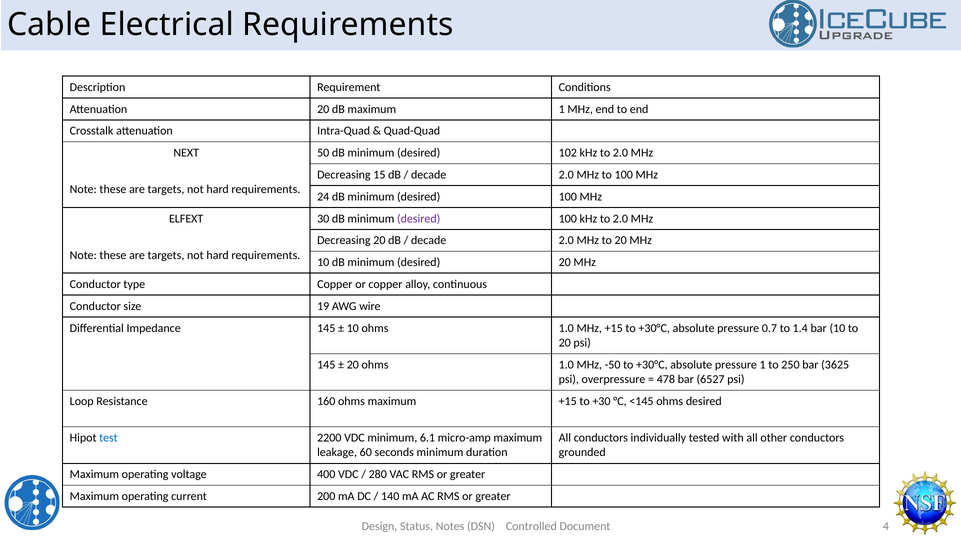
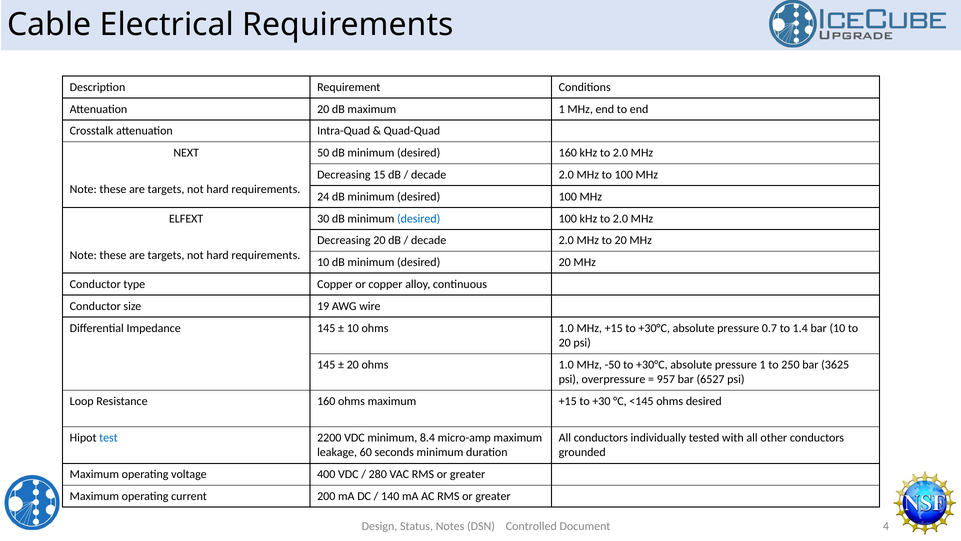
desired 102: 102 -> 160
desired at (419, 218) colour: purple -> blue
478: 478 -> 957
6.1: 6.1 -> 8.4
